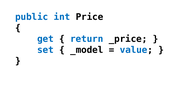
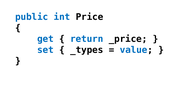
_model: _model -> _types
